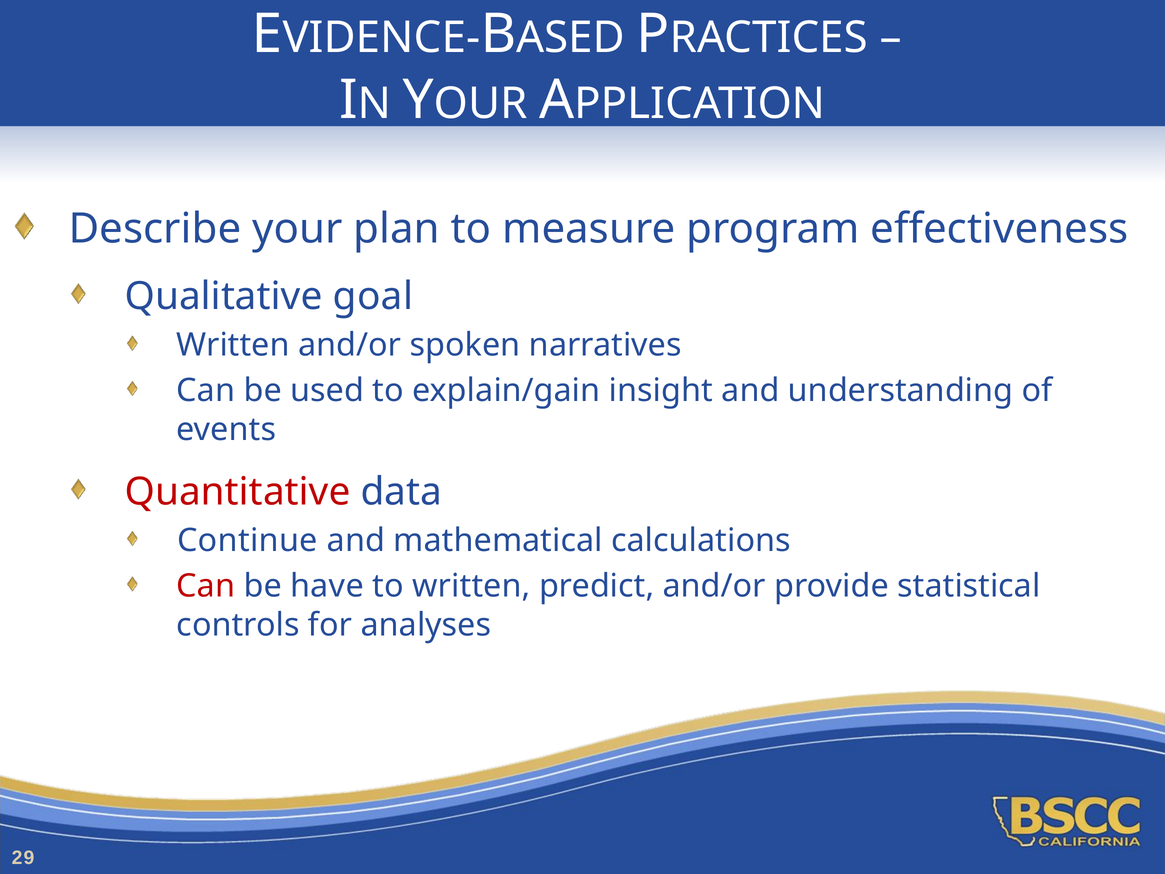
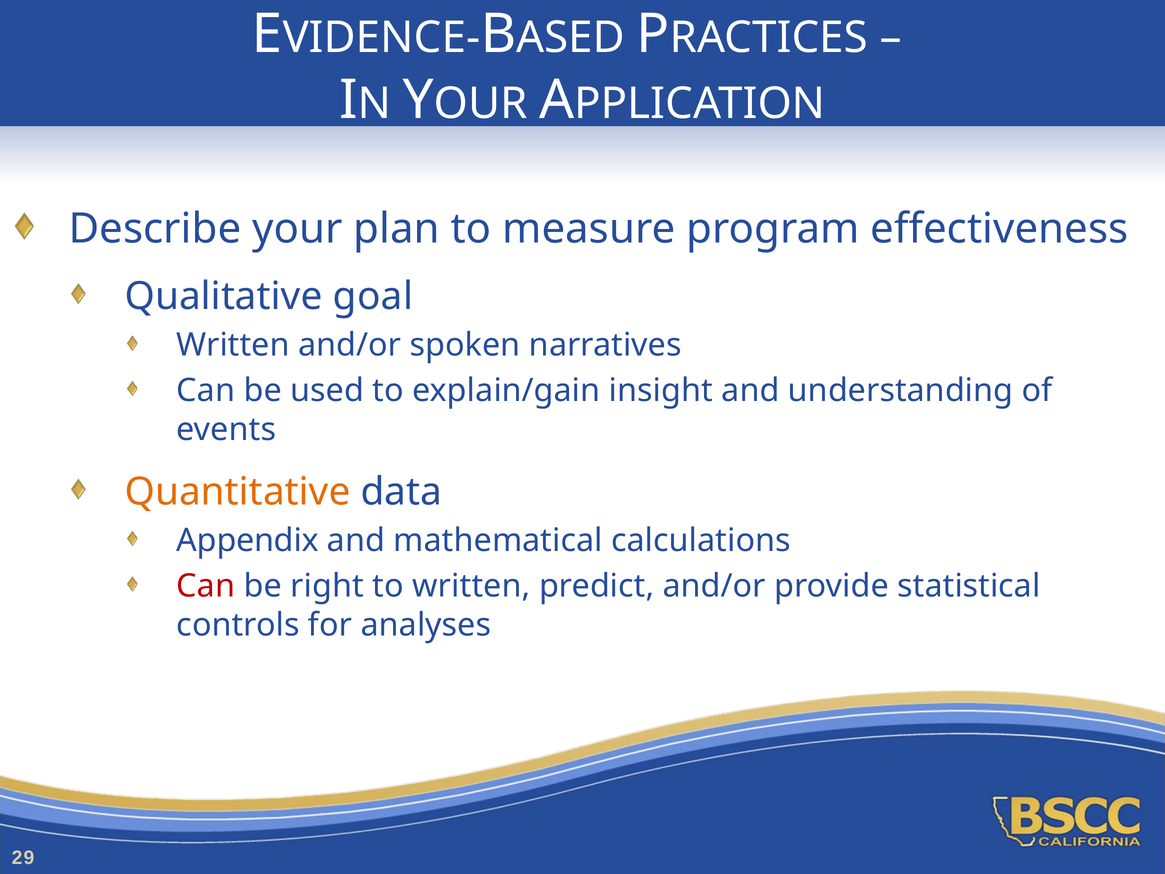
Quantitative colour: red -> orange
Continue: Continue -> Appendix
have: have -> right
